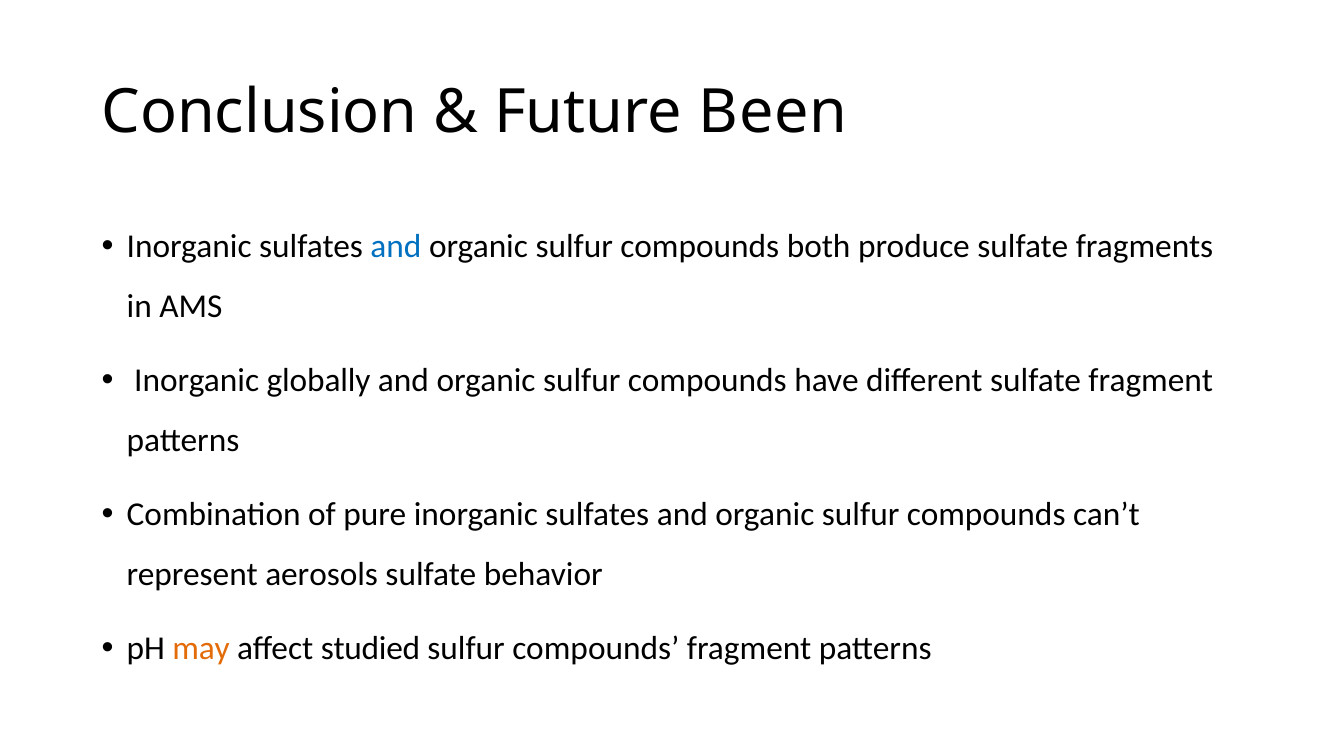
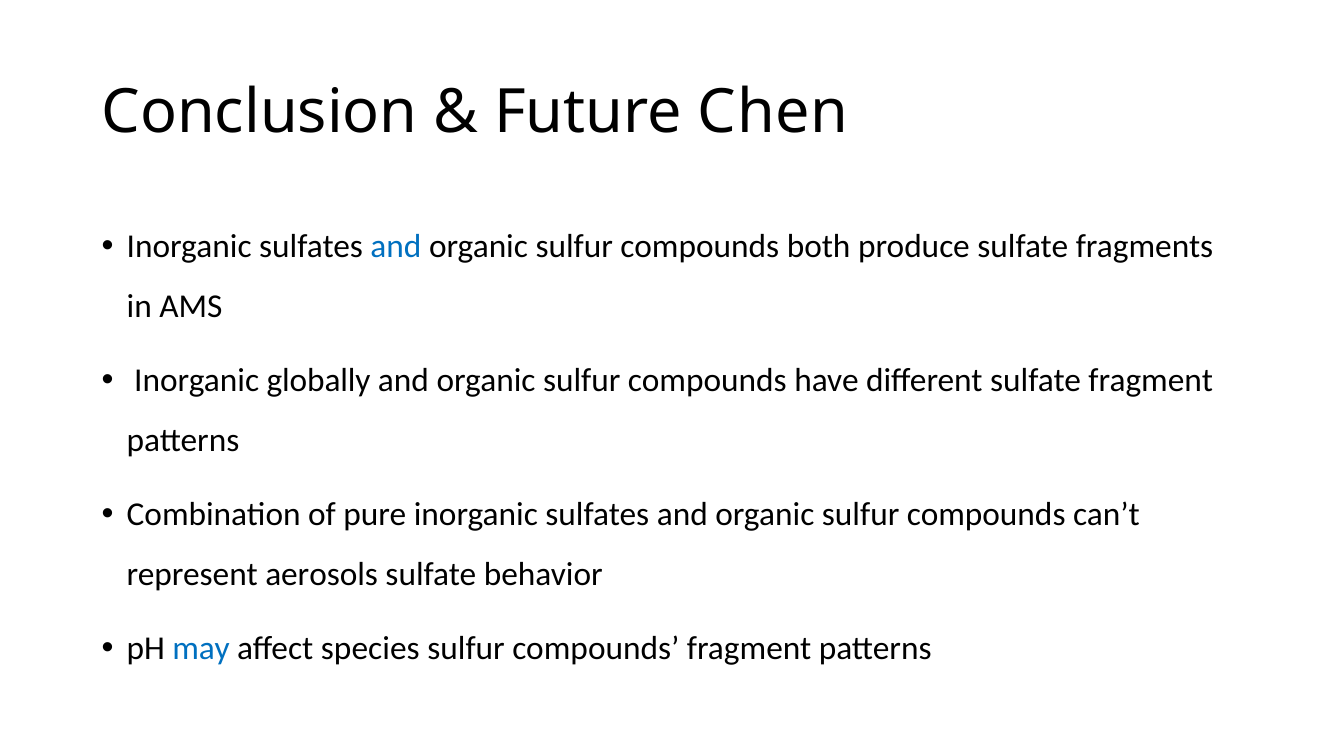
Been: Been -> Chen
may colour: orange -> blue
studied: studied -> species
